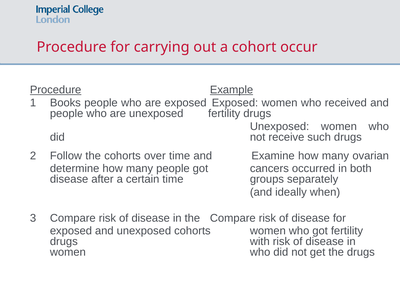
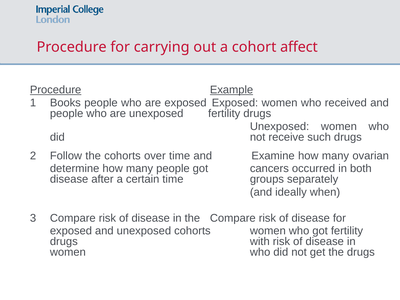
occur: occur -> affect
